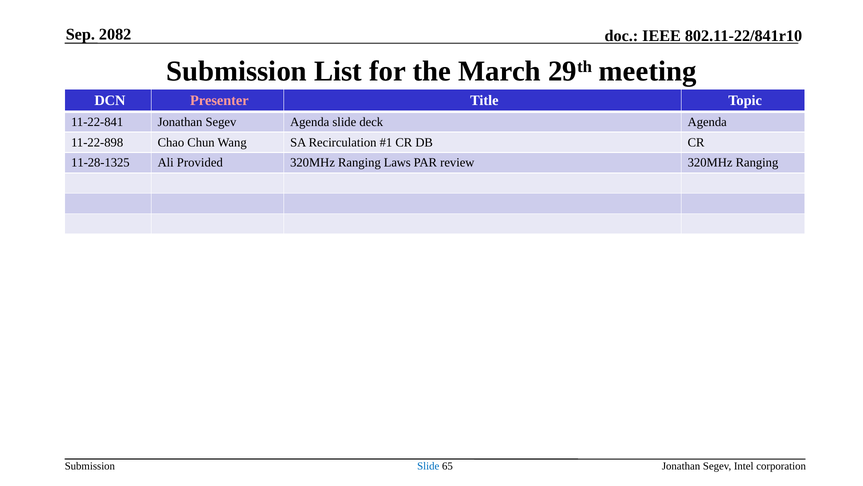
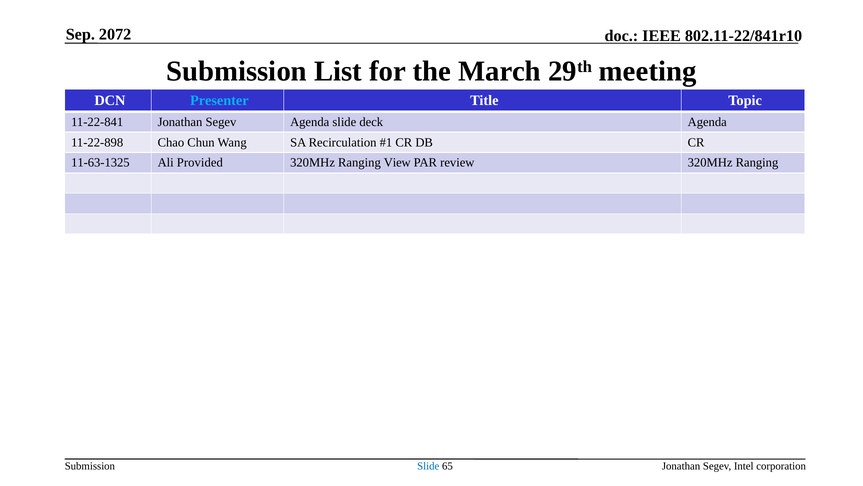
2082: 2082 -> 2072
Presenter colour: pink -> light blue
11-28-1325: 11-28-1325 -> 11-63-1325
Laws: Laws -> View
